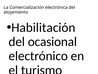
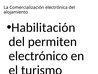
ocasional: ocasional -> permiten
